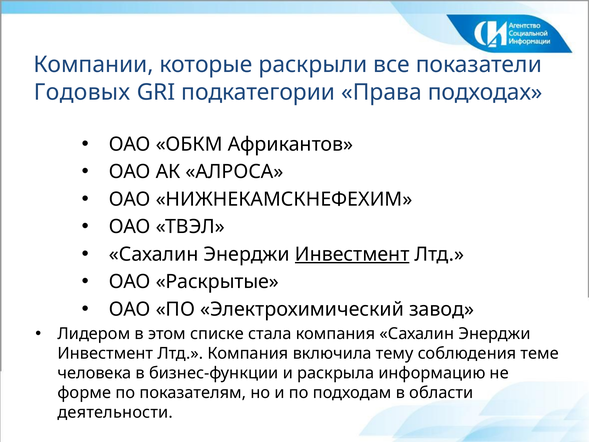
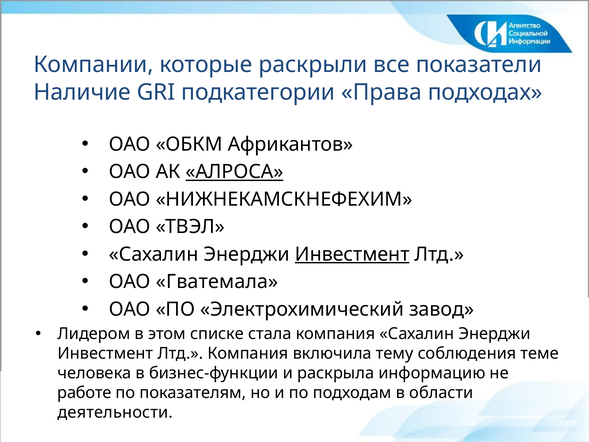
Годовых: Годовых -> Наличие
АЛРОСА underline: none -> present
Раскрытые: Раскрытые -> Гватемала
форме: форме -> работе
